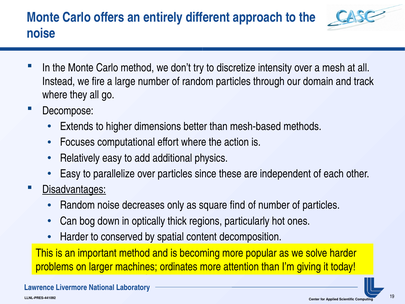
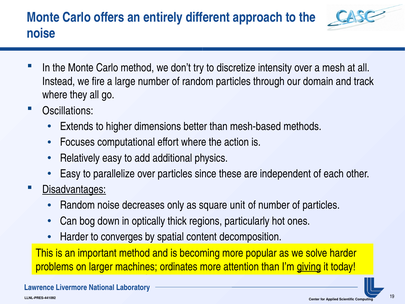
Decompose: Decompose -> Oscillations
find: find -> unit
conserved: conserved -> converges
giving underline: none -> present
